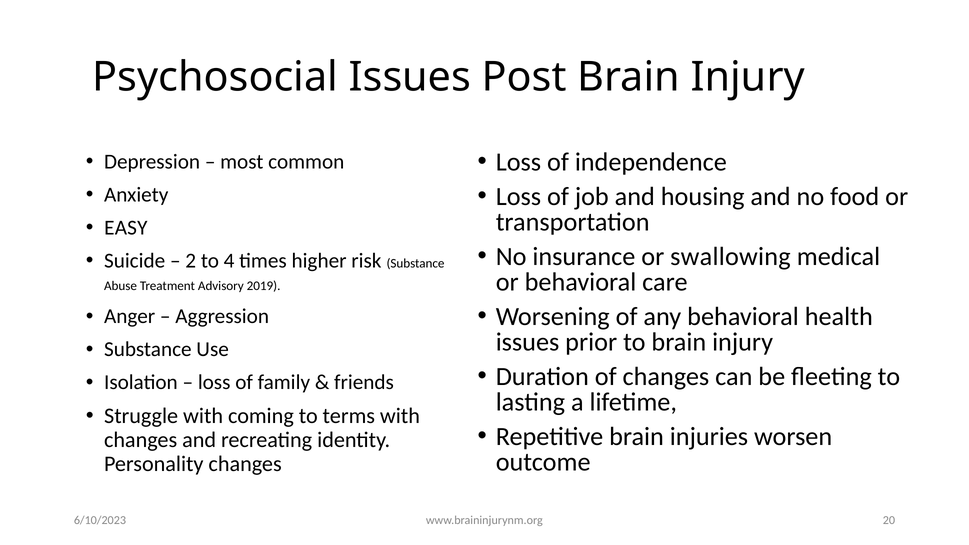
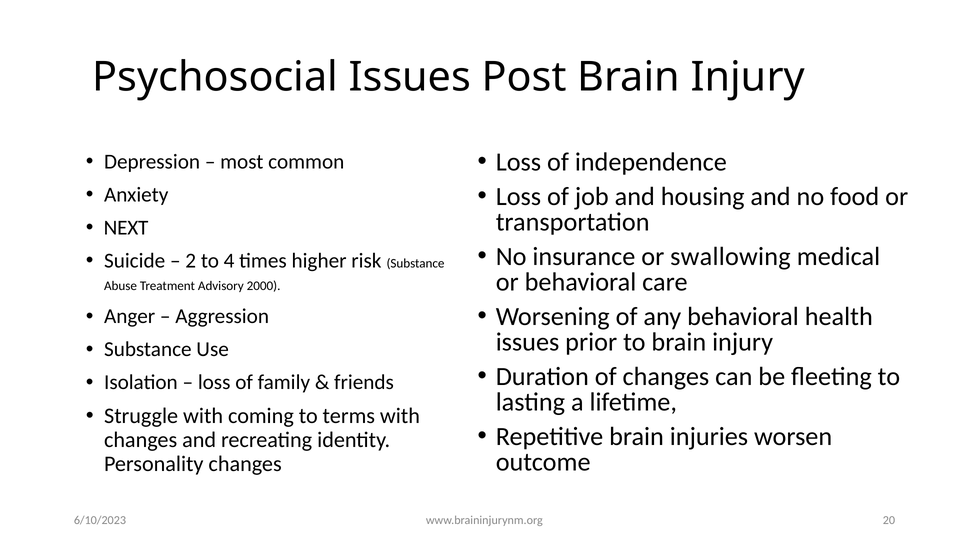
EASY: EASY -> NEXT
2019: 2019 -> 2000
